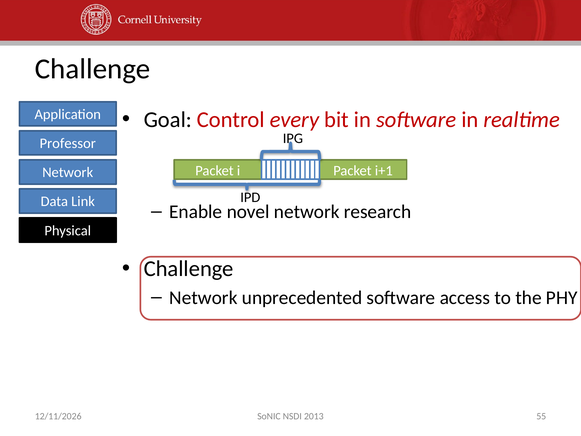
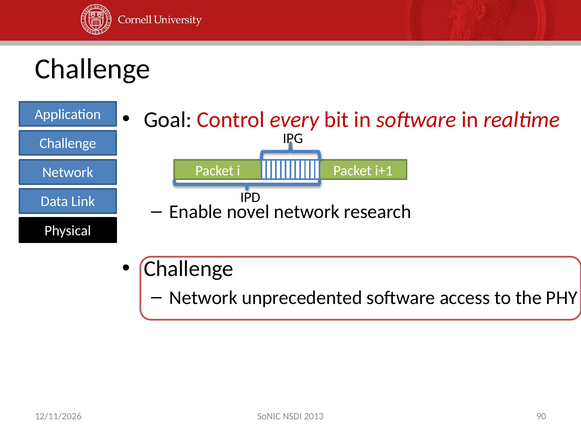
Professor at (68, 143): Professor -> Challenge
55: 55 -> 90
